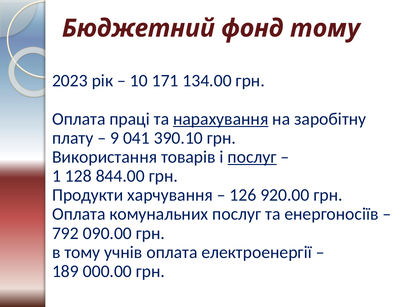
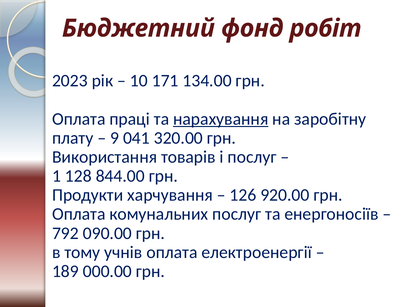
фонд тому: тому -> робіт
390.10: 390.10 -> 320.00
послуг at (252, 157) underline: present -> none
